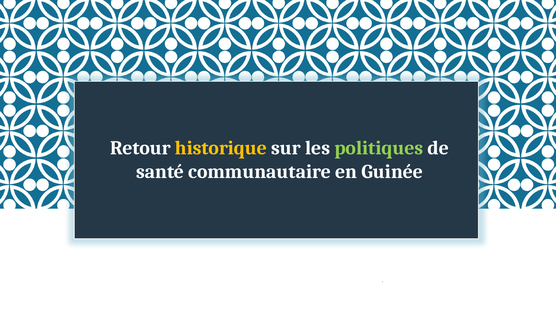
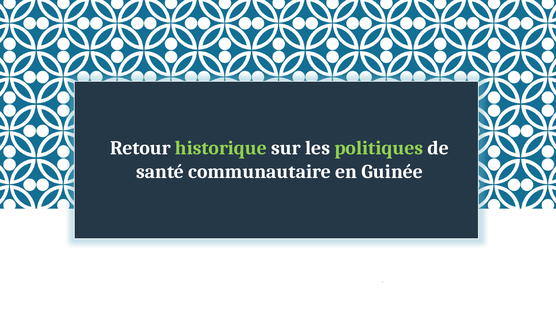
historique colour: yellow -> light green
